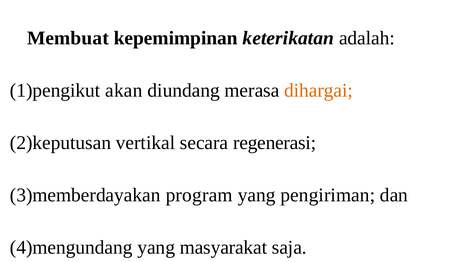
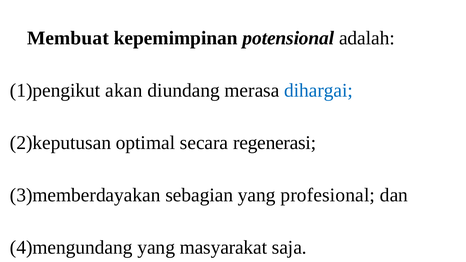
keterikatan: keterikatan -> potensional
dihargai colour: orange -> blue
vertikal: vertikal -> optimal
program: program -> sebagian
pengiriman: pengiriman -> profesional
